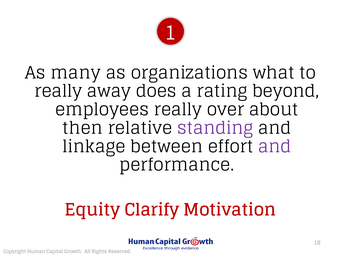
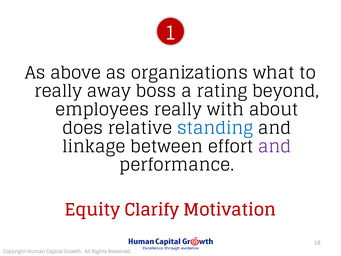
many: many -> above
does: does -> boss
over: over -> with
then: then -> does
standing colour: purple -> blue
